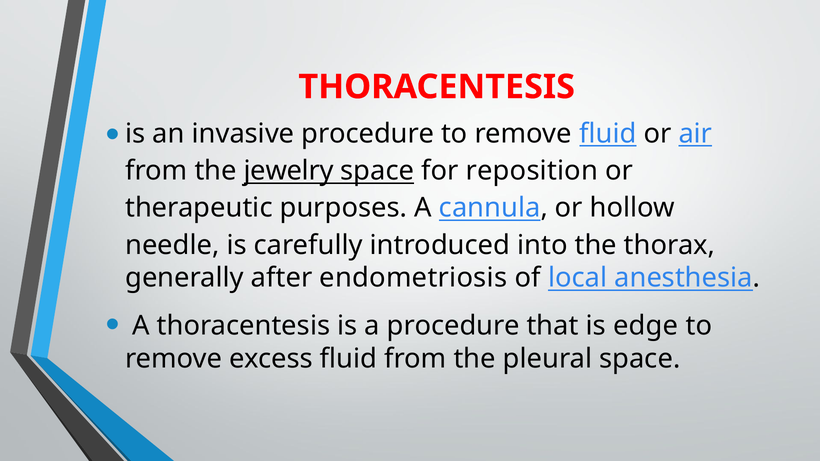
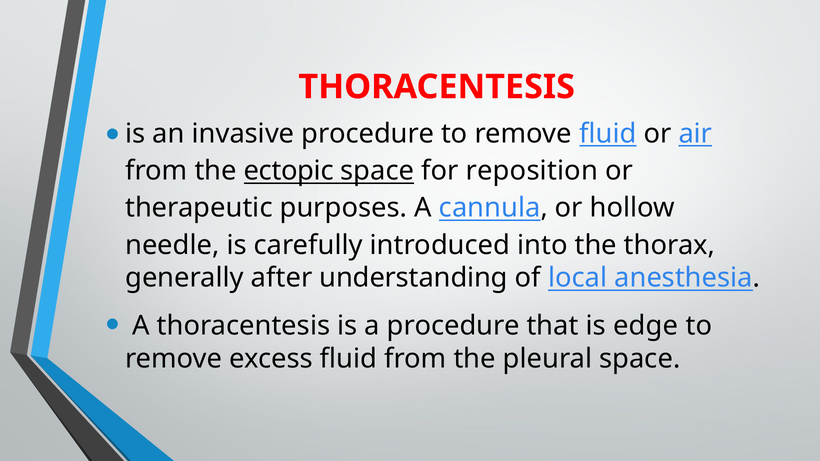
jewelry: jewelry -> ectopic
endometriosis: endometriosis -> understanding
